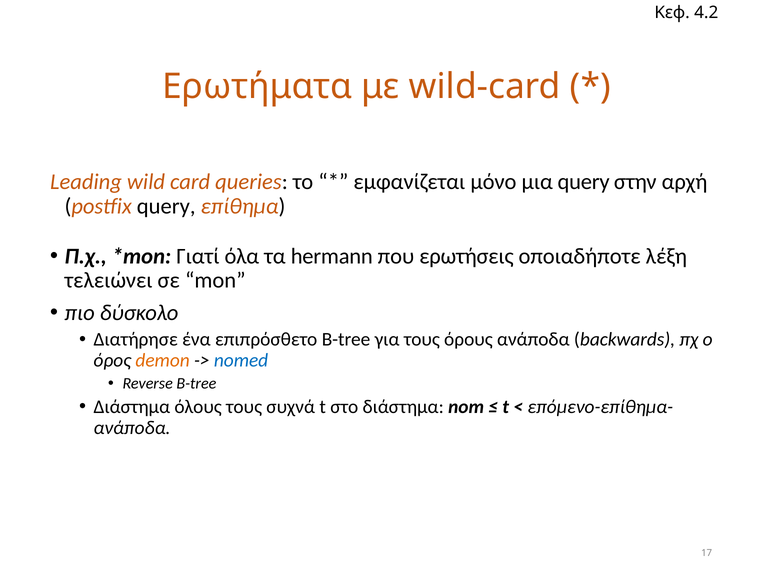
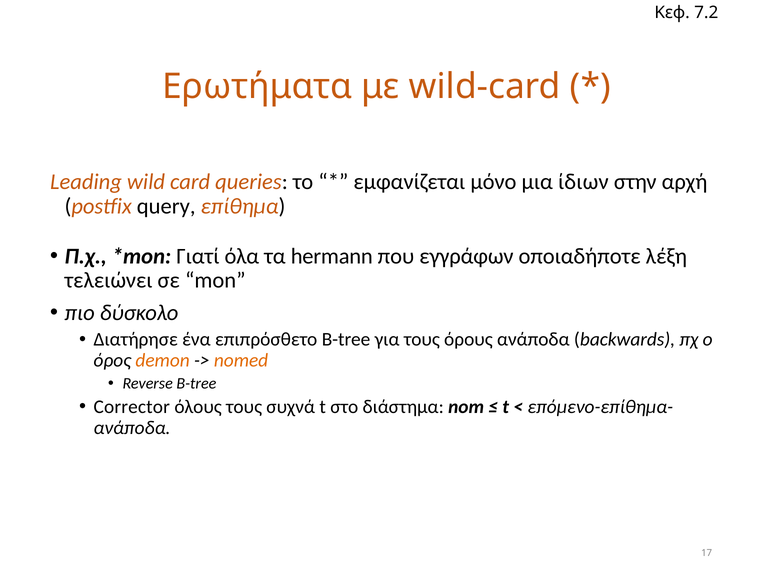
4.2: 4.2 -> 7.2
μια query: query -> ίδιων
ερωτήσεις: ερωτήσεις -> εγγράφων
nomed colour: blue -> orange
Διάστημα at (132, 407): Διάστημα -> Corrector
